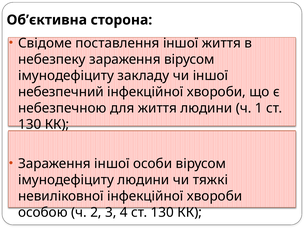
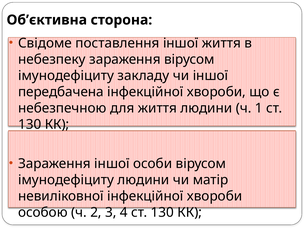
небезпечний: небезпечний -> передбачена
тяжкі: тяжкі -> матір
